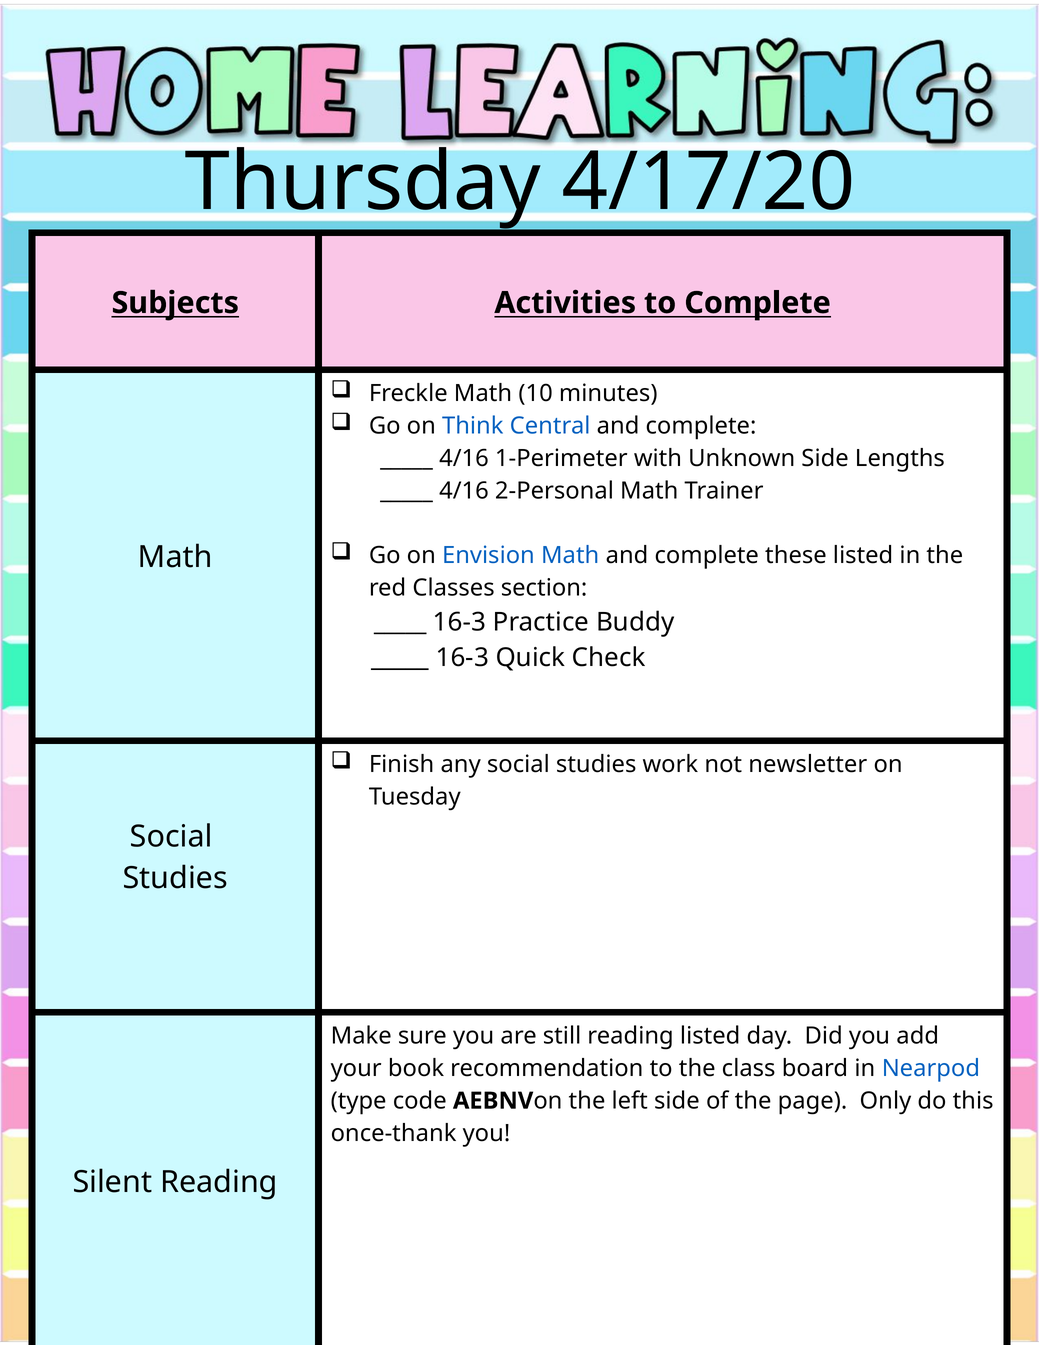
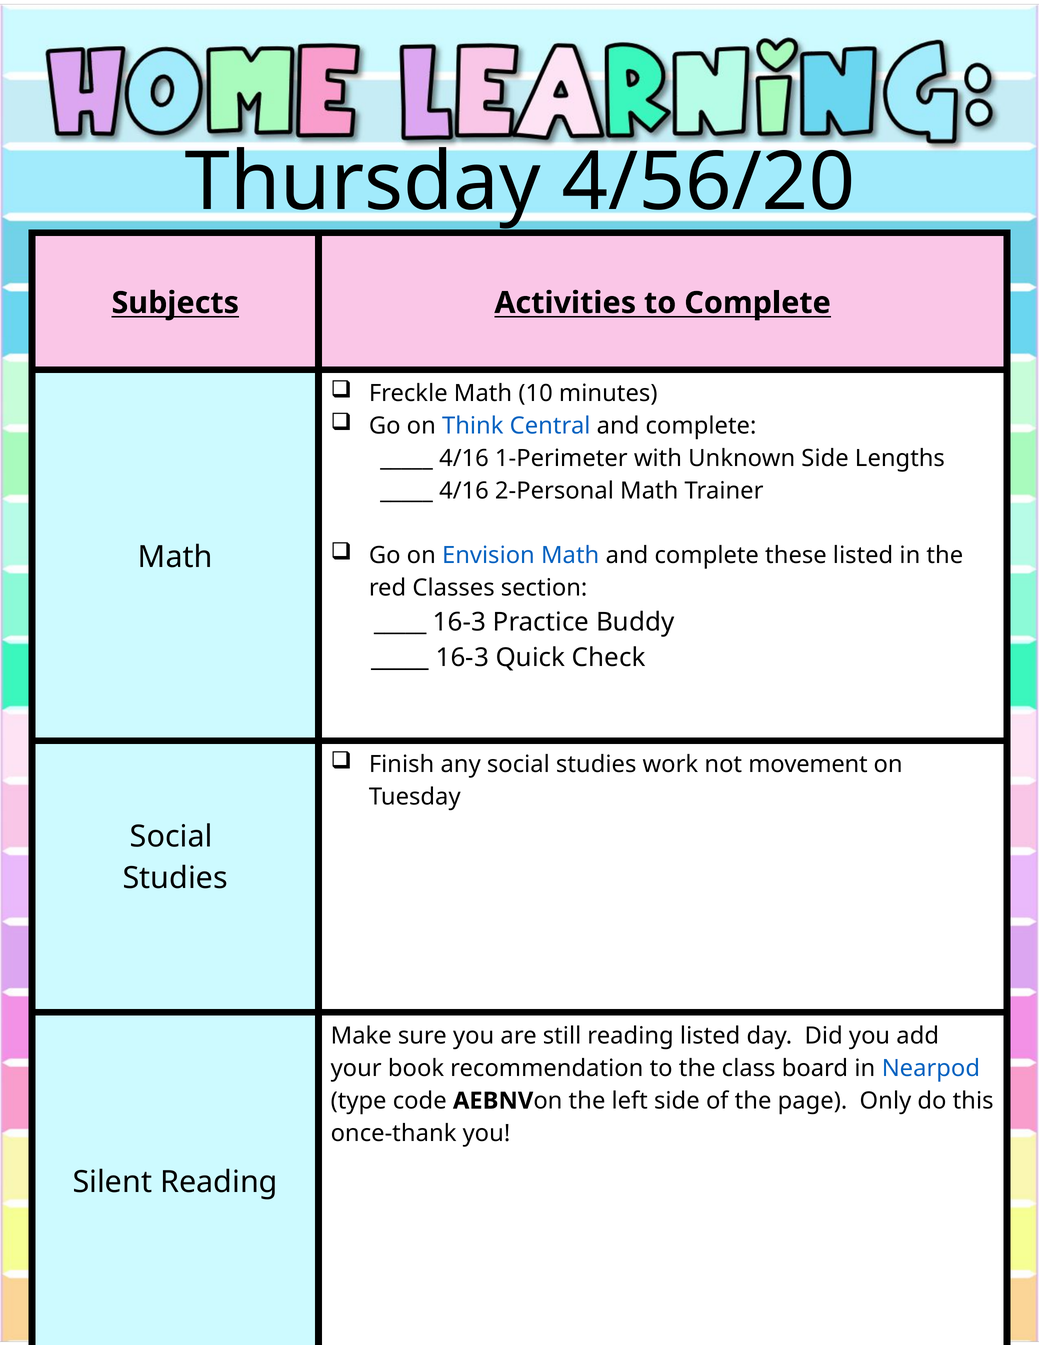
4/17/20: 4/17/20 -> 4/56/20
newsletter: newsletter -> movement
